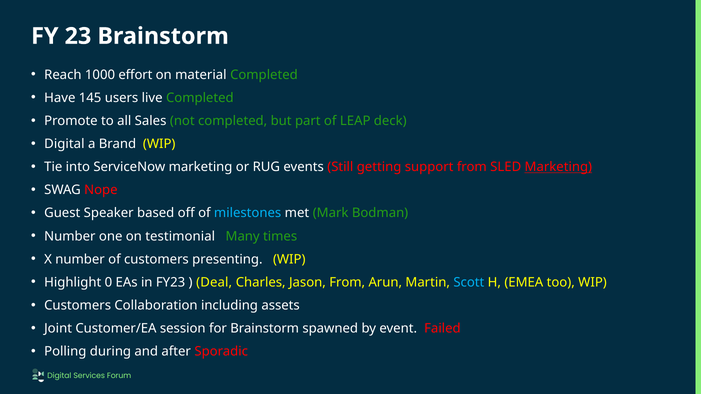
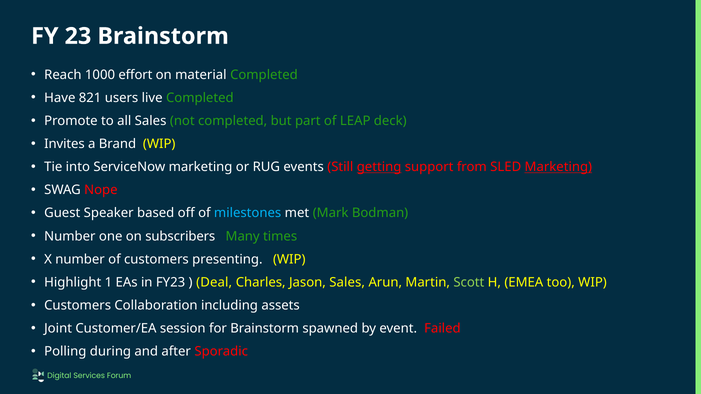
145: 145 -> 821
Digital at (64, 144): Digital -> Invites
getting underline: none -> present
testimonial: testimonial -> subscribers
0: 0 -> 1
Jason From: From -> Sales
Scott colour: light blue -> light green
